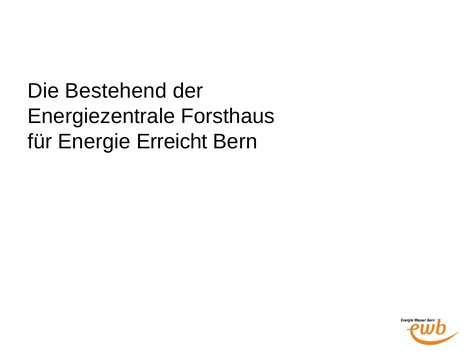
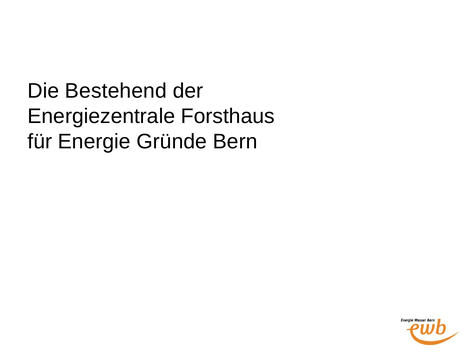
Erreicht: Erreicht -> Gründe
